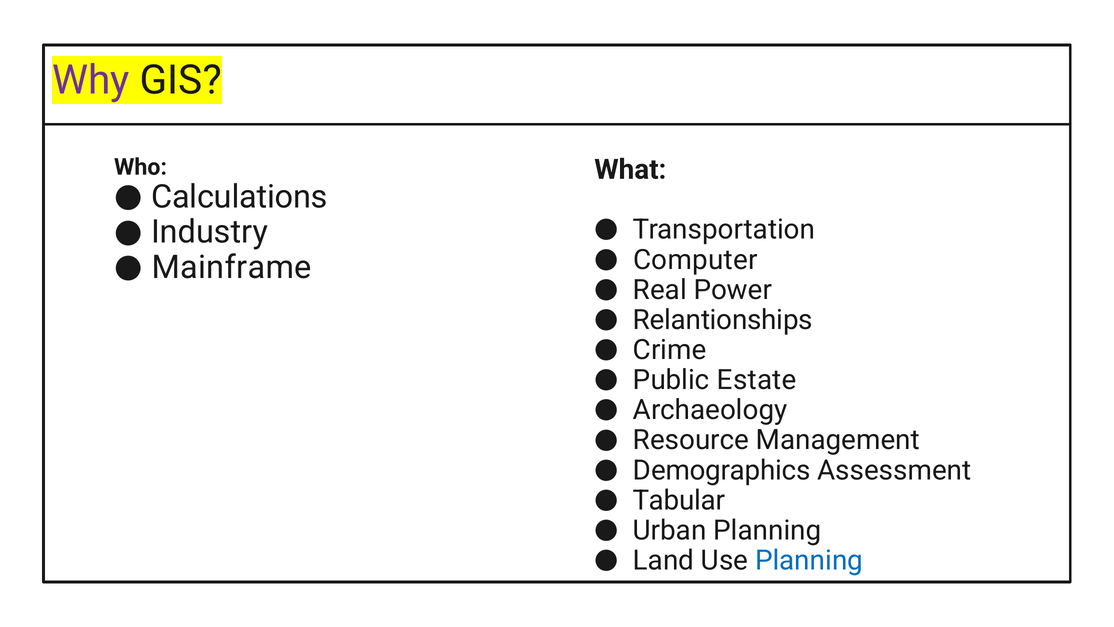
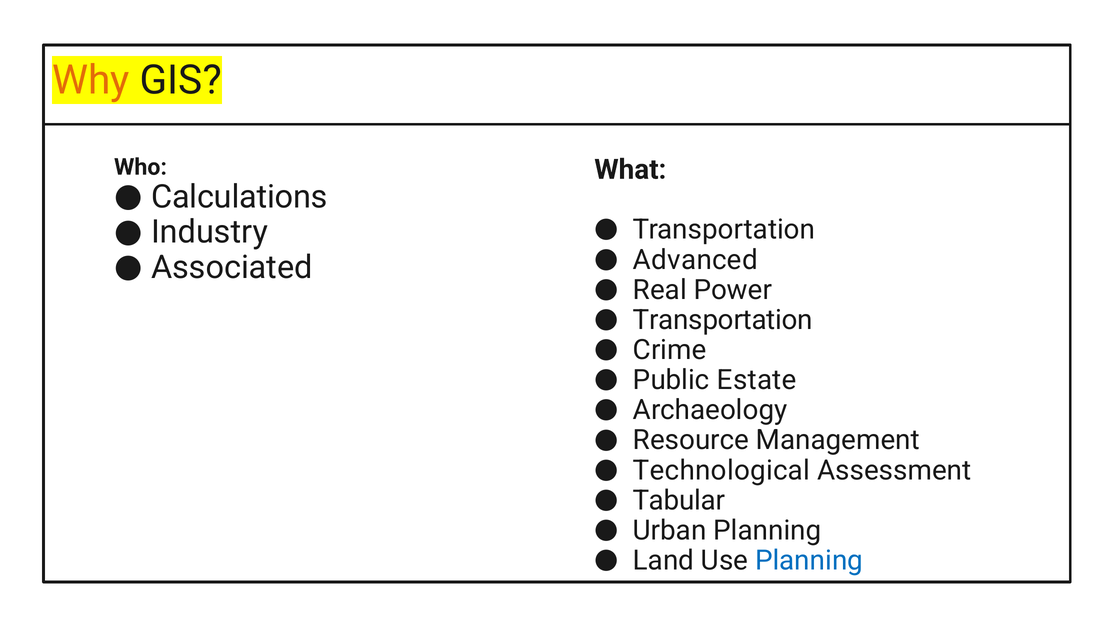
Why colour: purple -> orange
Computer: Computer -> Advanced
Mainframe: Mainframe -> Associated
Relantionships at (723, 320): Relantionships -> Transportation
Demographics: Demographics -> Technological
